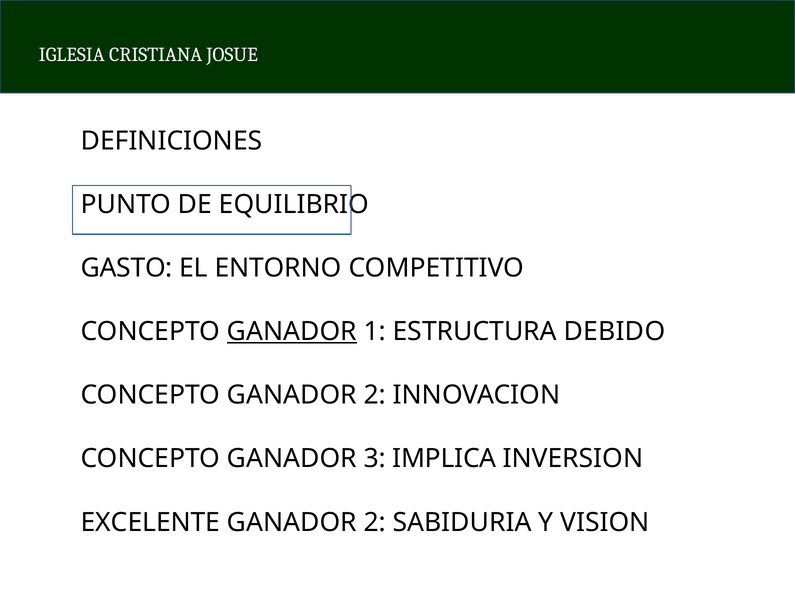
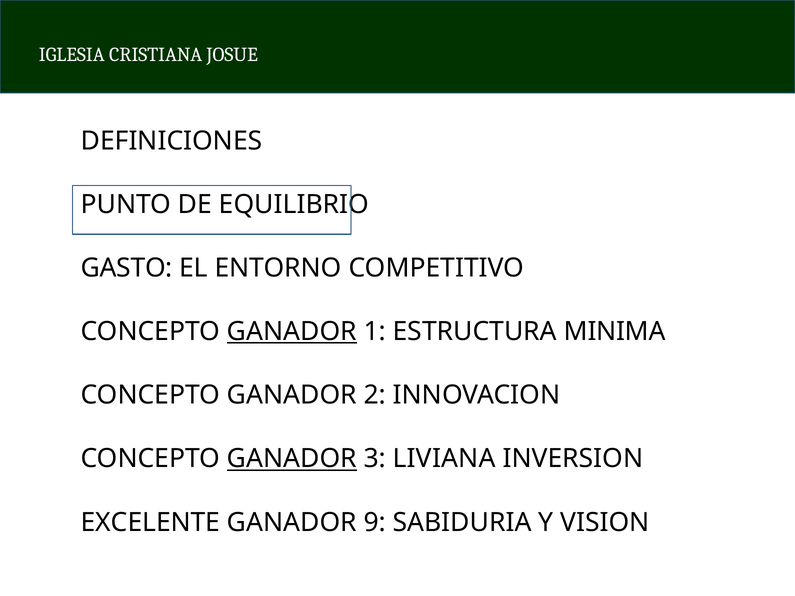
DEBIDO: DEBIDO -> MINIMA
GANADOR at (292, 459) underline: none -> present
IMPLICA: IMPLICA -> LIVIANA
2 at (375, 522): 2 -> 9
